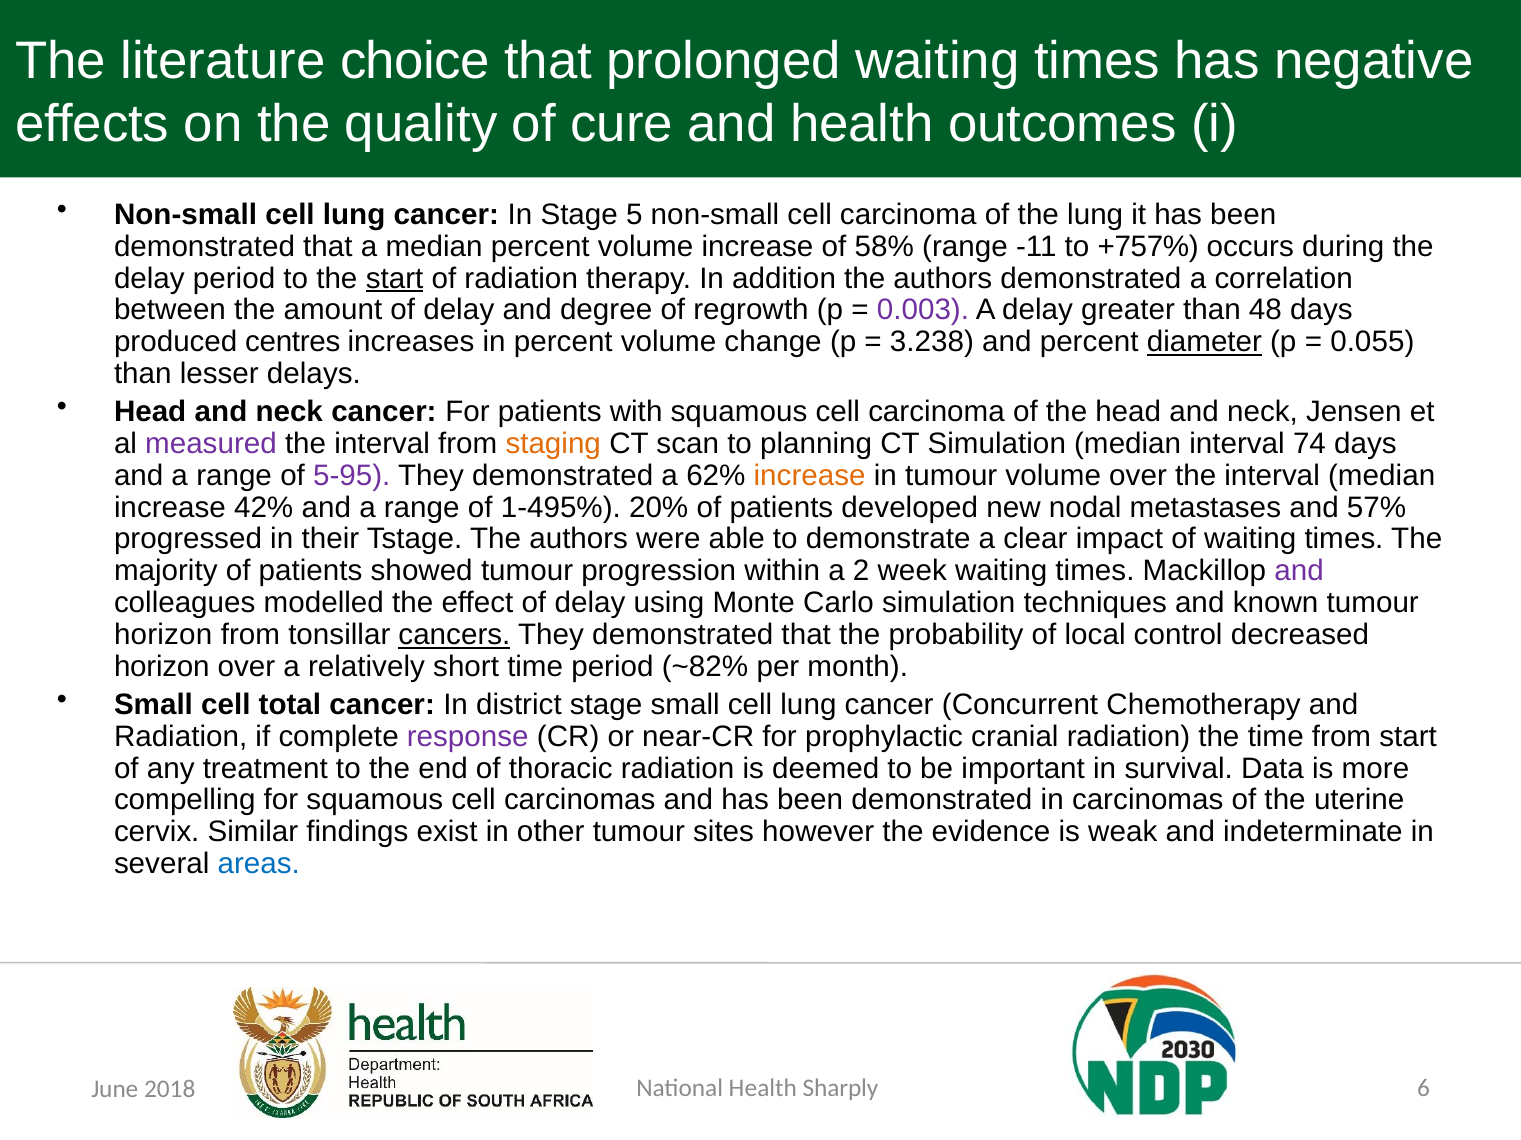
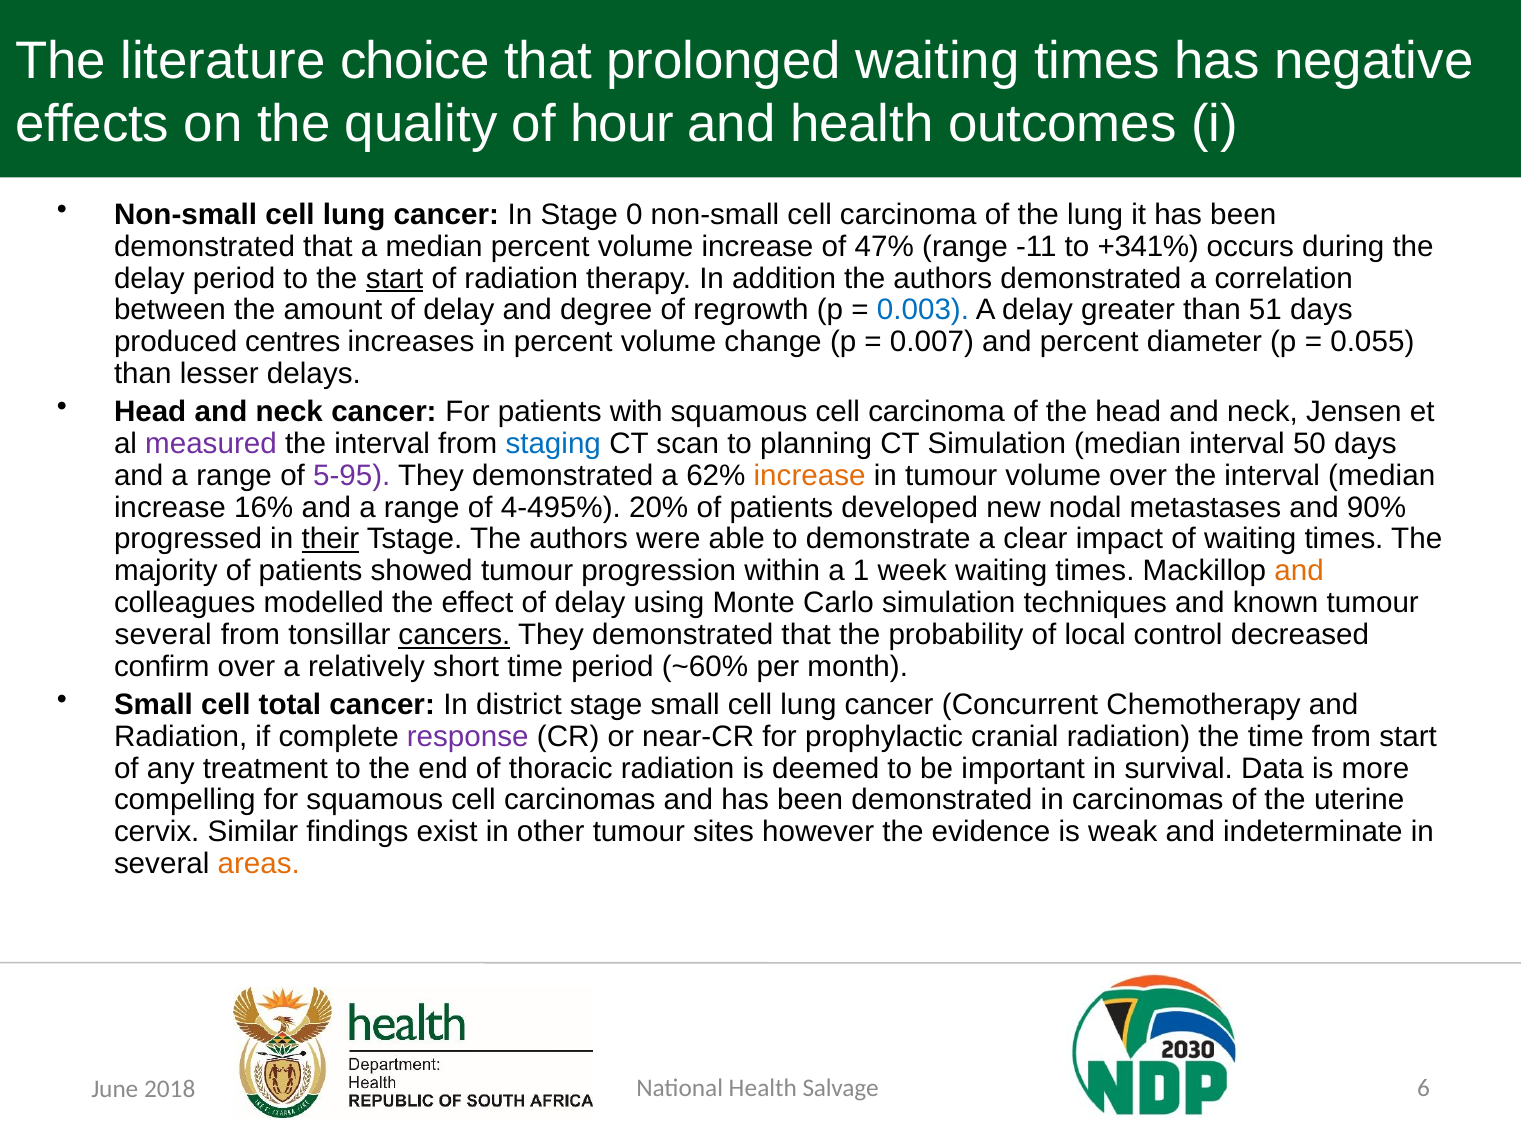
cure: cure -> hour
5: 5 -> 0
58%: 58% -> 47%
+757%: +757% -> +341%
0.003 colour: purple -> blue
48: 48 -> 51
3.238: 3.238 -> 0.007
diameter underline: present -> none
staging colour: orange -> blue
74: 74 -> 50
42%: 42% -> 16%
1-495%: 1-495% -> 4-495%
57%: 57% -> 90%
their underline: none -> present
2: 2 -> 1
and at (1299, 572) colour: purple -> orange
horizon at (163, 636): horizon -> several
horizon at (162, 668): horizon -> confirm
~82%: ~82% -> ~60%
areas colour: blue -> orange
Sharply: Sharply -> Salvage
